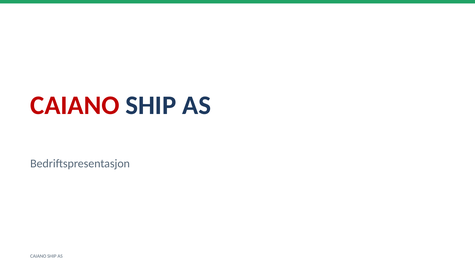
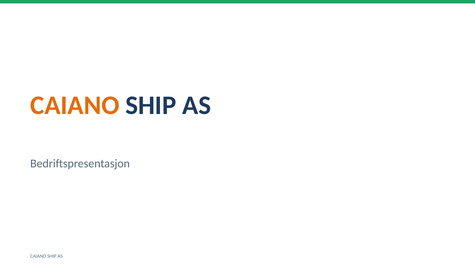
CAIANO at (75, 105) colour: red -> orange
